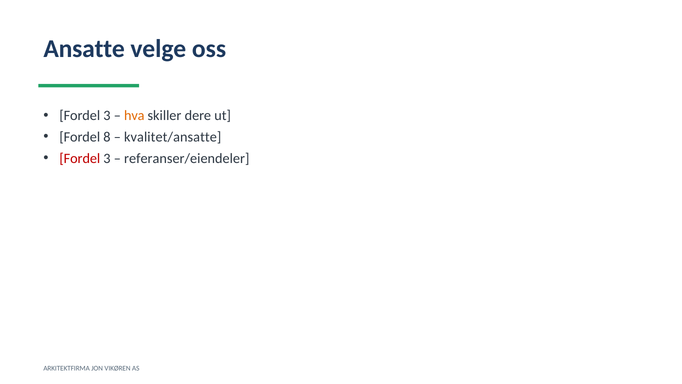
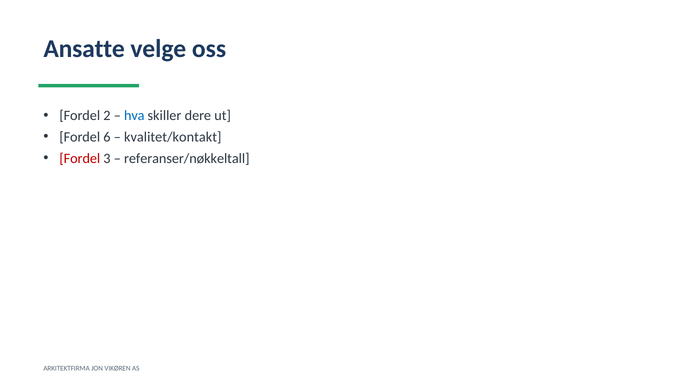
3 at (107, 116): 3 -> 2
hva colour: orange -> blue
8: 8 -> 6
kvalitet/ansatte: kvalitet/ansatte -> kvalitet/kontakt
referanser/eiendeler: referanser/eiendeler -> referanser/nøkkeltall
